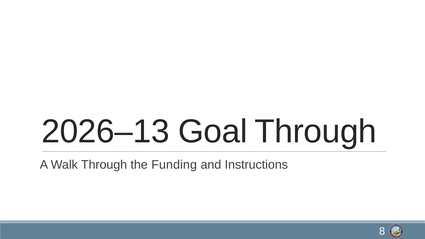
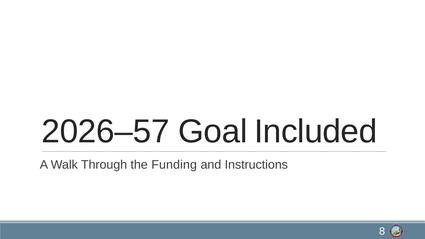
2026–13: 2026–13 -> 2026–57
Goal Through: Through -> Included
